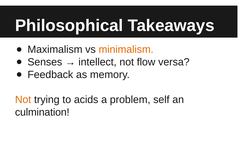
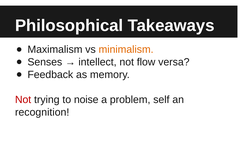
Not at (23, 99) colour: orange -> red
acids: acids -> noise
culmination: culmination -> recognition
